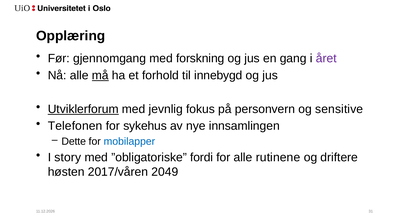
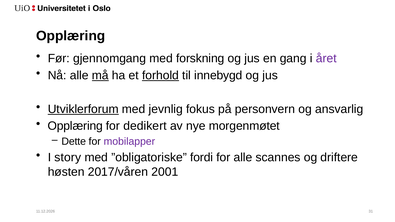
forhold underline: none -> present
sensitive: sensitive -> ansvarlig
Telefonen at (75, 126): Telefonen -> Opplæring
sykehus: sykehus -> dedikert
innsamlingen: innsamlingen -> morgenmøtet
mobilapper colour: blue -> purple
rutinene: rutinene -> scannes
2049: 2049 -> 2001
